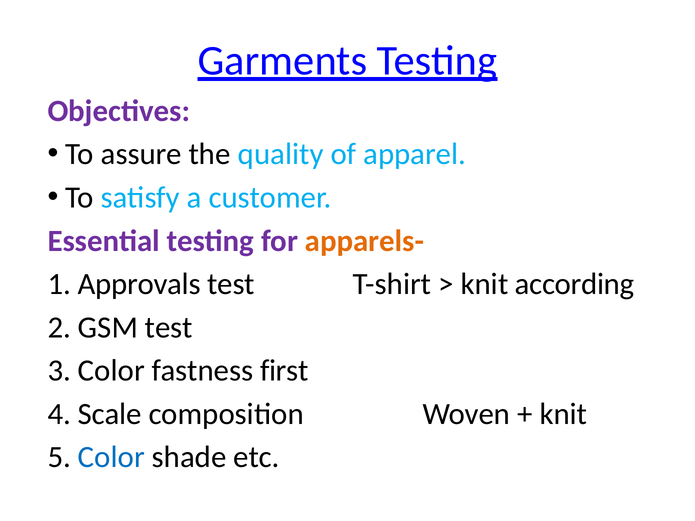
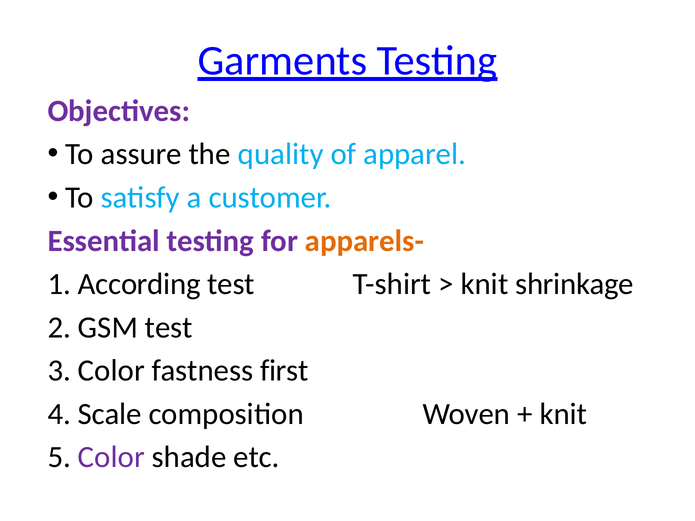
Approvals: Approvals -> According
according: according -> shrinkage
Color at (111, 457) colour: blue -> purple
